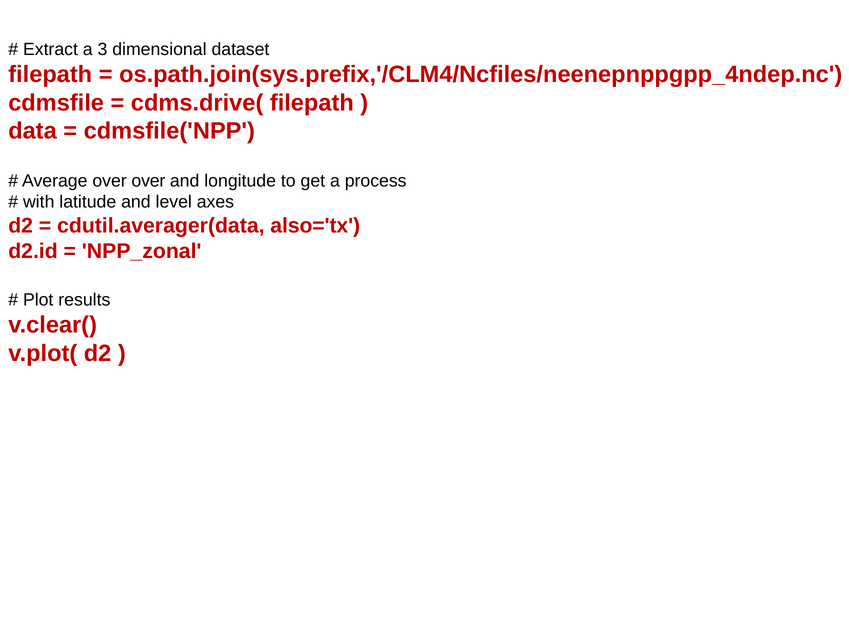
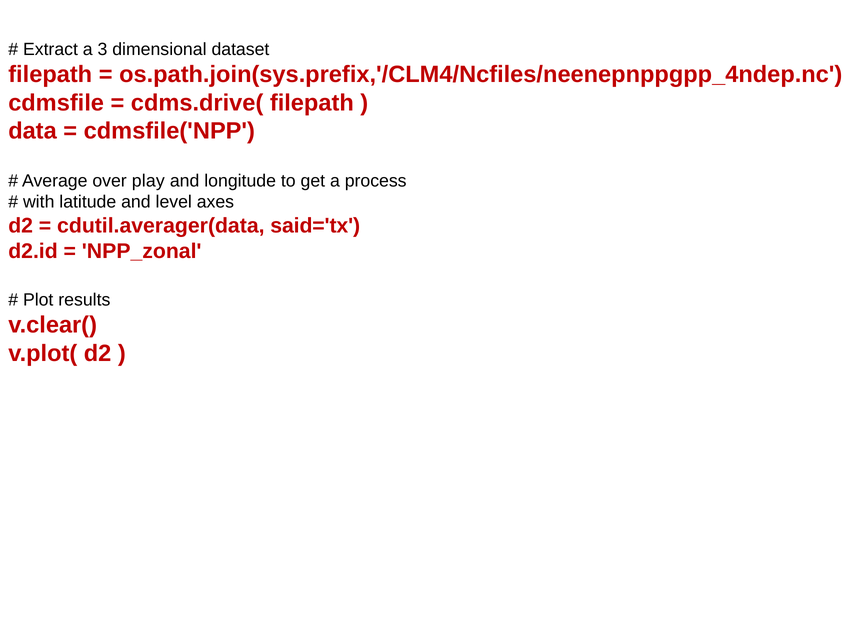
over over: over -> play
also='tx: also='tx -> said='tx
